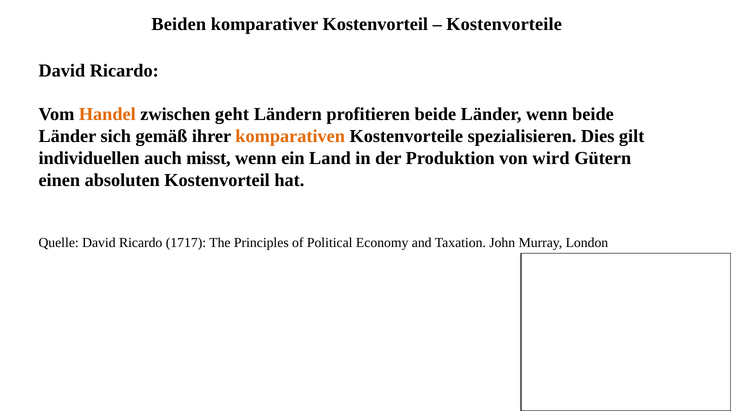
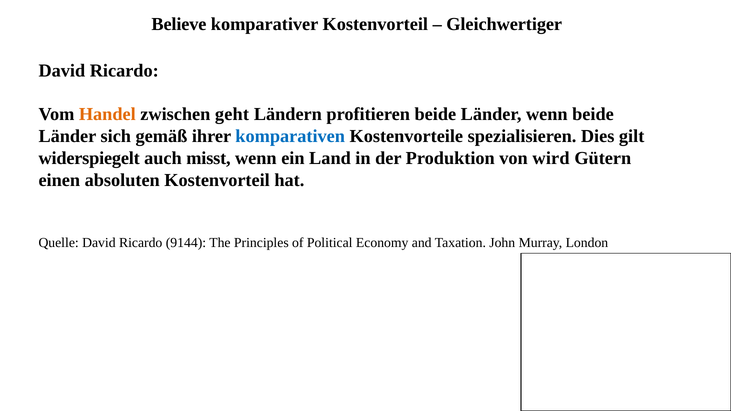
Beiden: Beiden -> Believe
Kostenvorteile at (504, 24): Kostenvorteile -> Gleichwertiger
komparativen colour: orange -> blue
individuellen: individuellen -> widerspiegelt
1717: 1717 -> 9144
